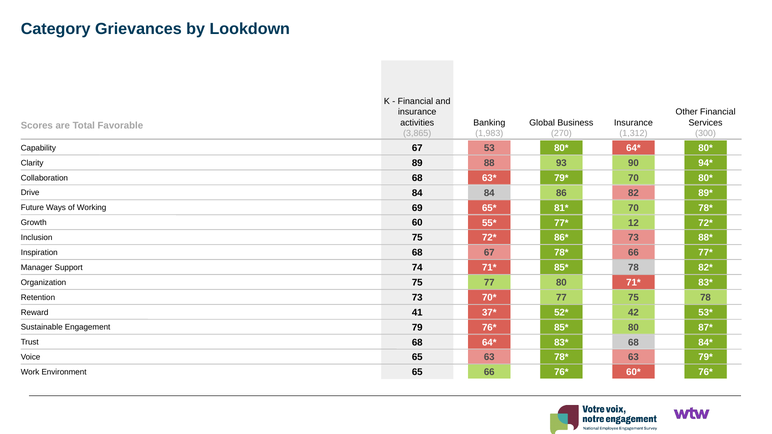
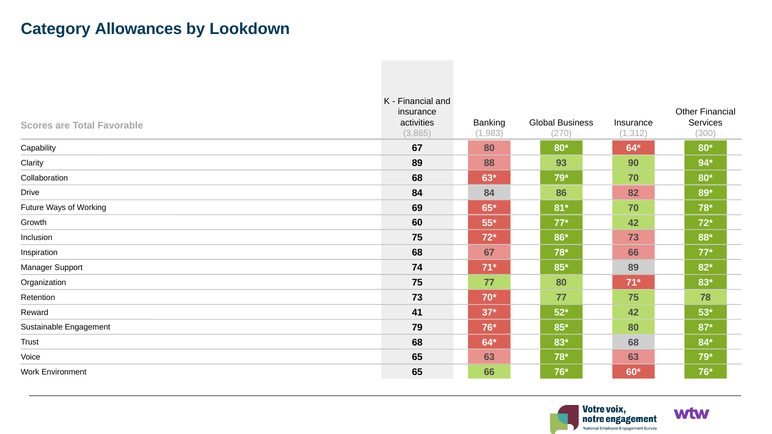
Grievances: Grievances -> Allowances
67 53: 53 -> 80
12 at (633, 223): 12 -> 42
78 at (633, 268): 78 -> 89
